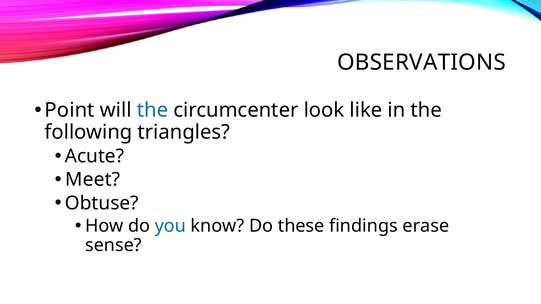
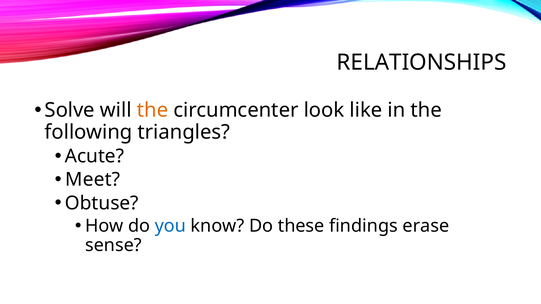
OBSERVATIONS: OBSERVATIONS -> RELATIONSHIPS
Point: Point -> Solve
the at (153, 110) colour: blue -> orange
